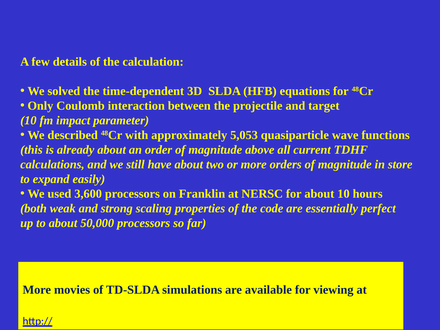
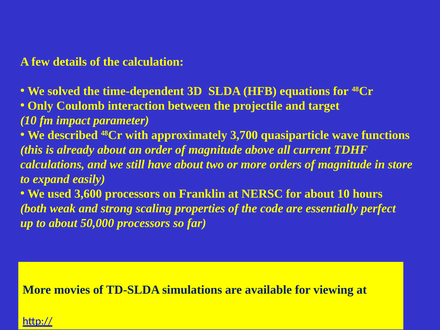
5,053: 5,053 -> 3,700
